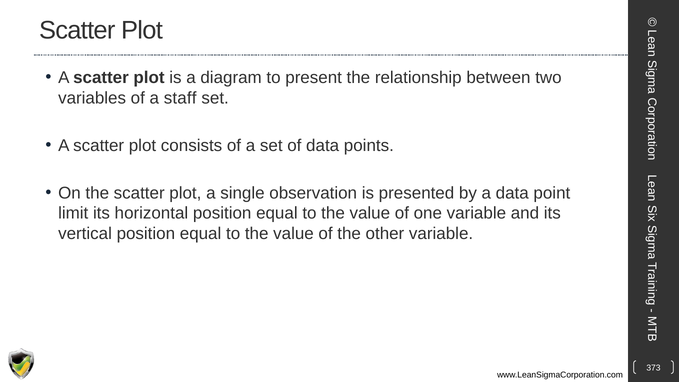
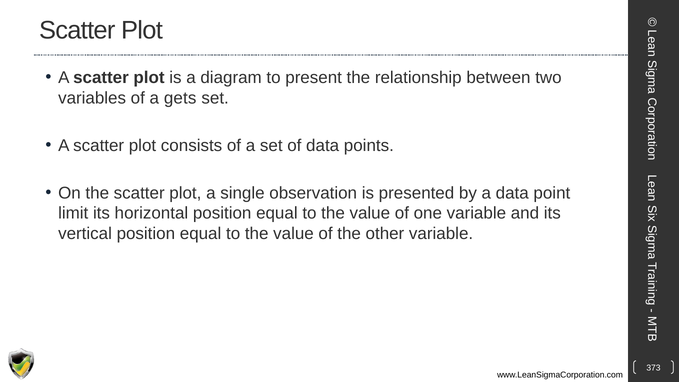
staff: staff -> gets
